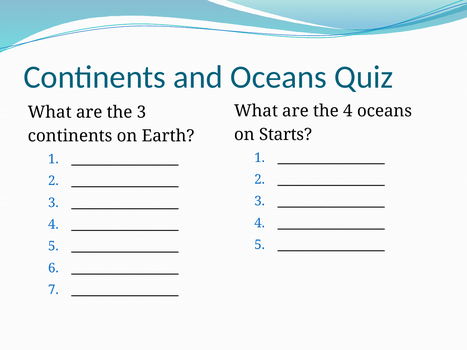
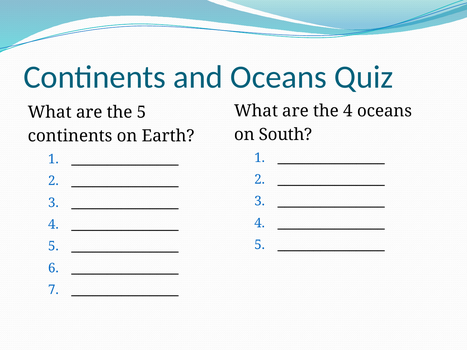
the 3: 3 -> 5
Starts: Starts -> South
